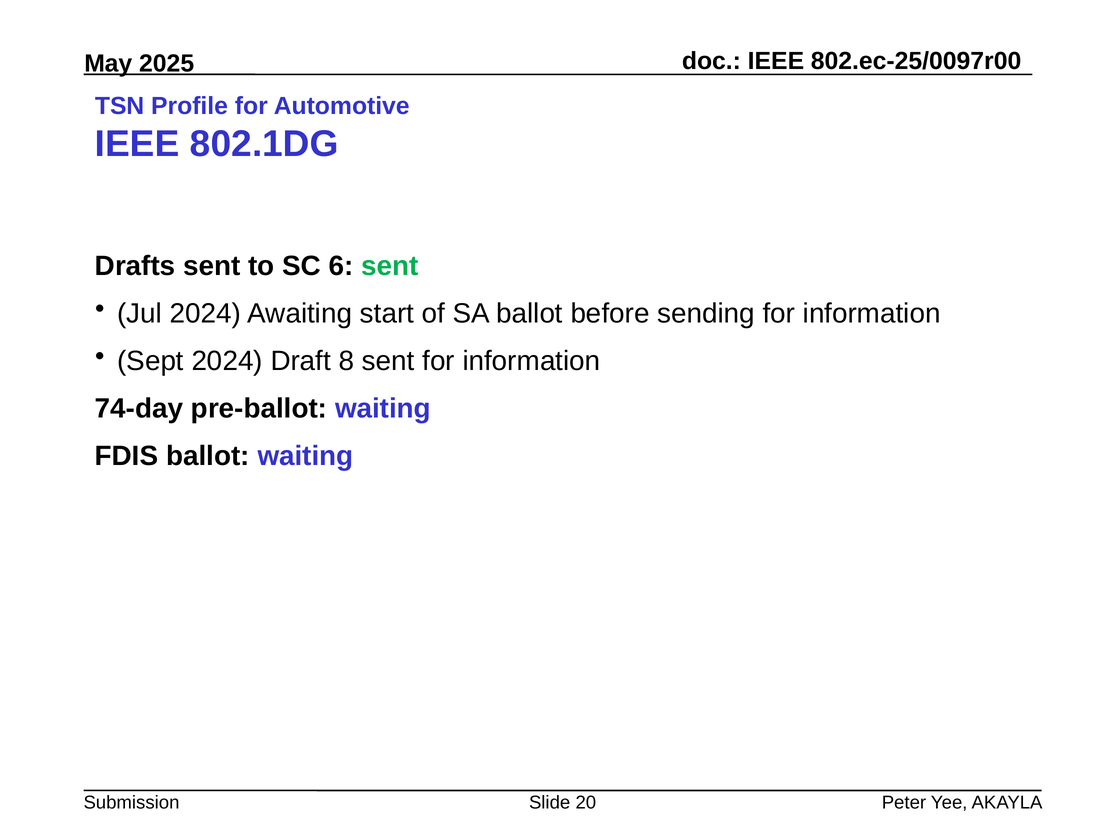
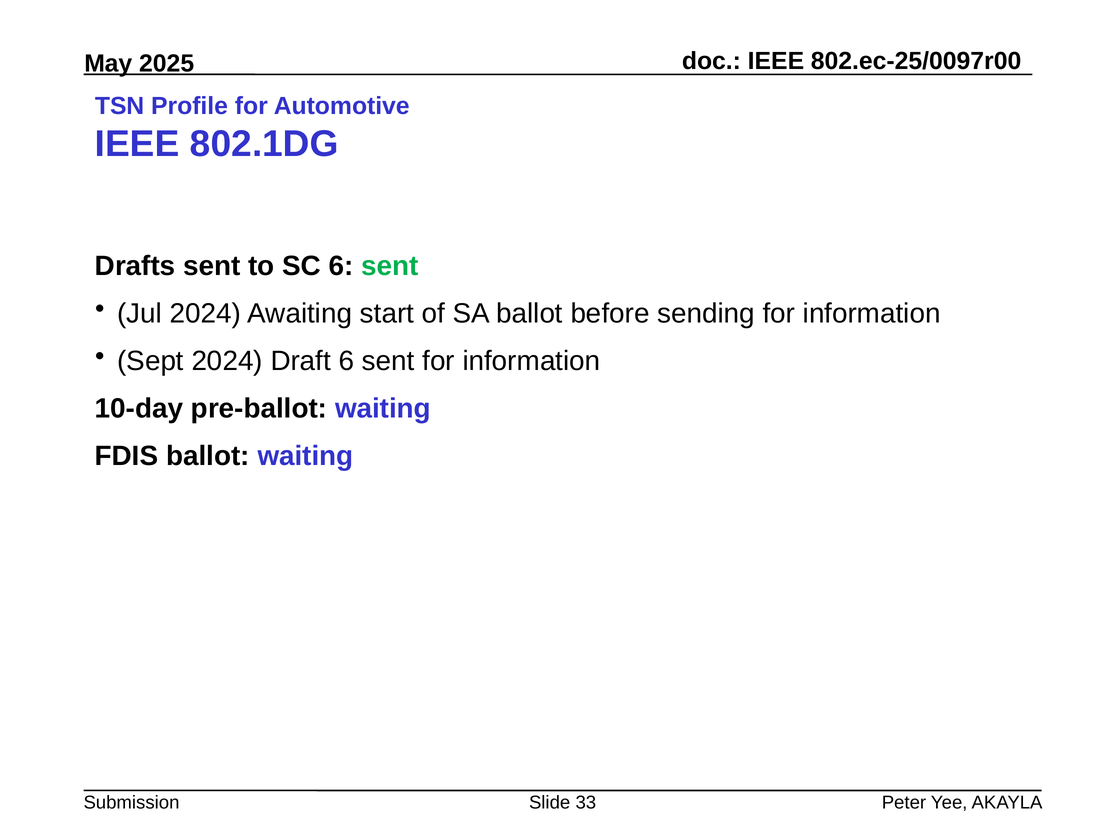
Draft 8: 8 -> 6
74-day: 74-day -> 10-day
20: 20 -> 33
